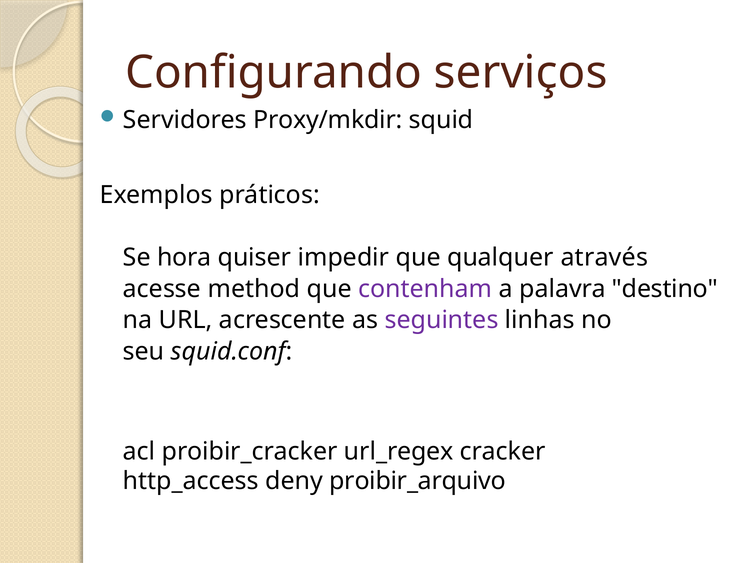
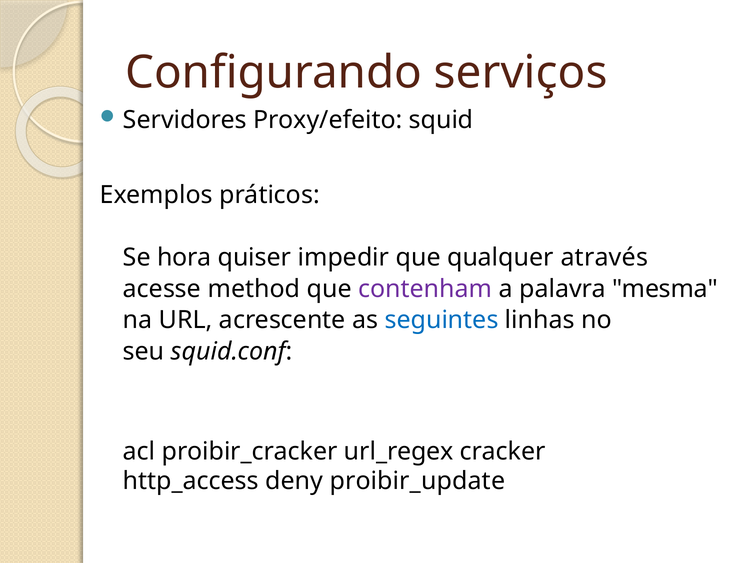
Proxy/mkdir: Proxy/mkdir -> Proxy/efeito
destino: destino -> mesma
seguintes colour: purple -> blue
proibir_arquivo: proibir_arquivo -> proibir_update
